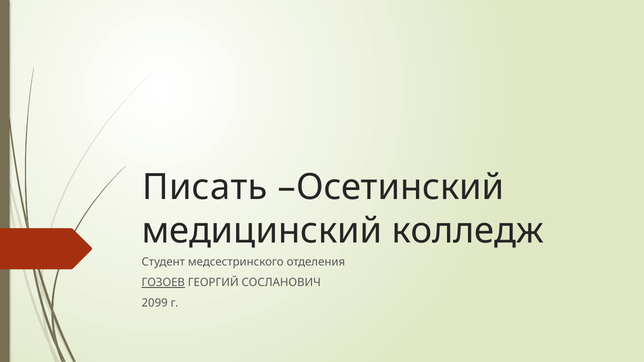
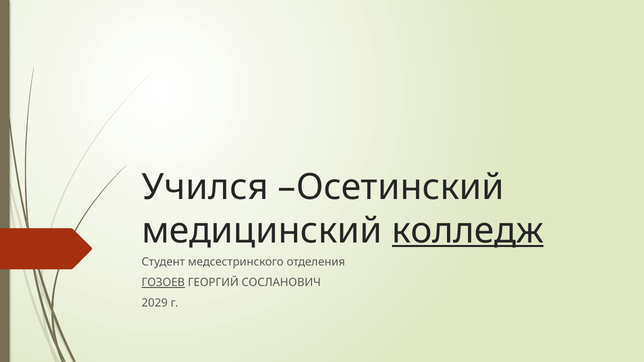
Писать: Писать -> Учился
колледж underline: none -> present
2099: 2099 -> 2029
